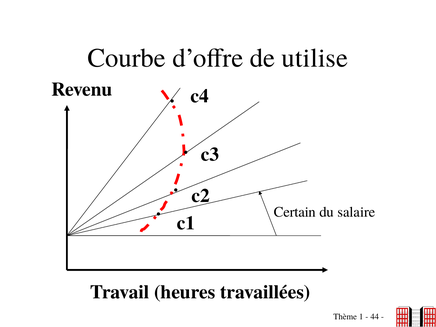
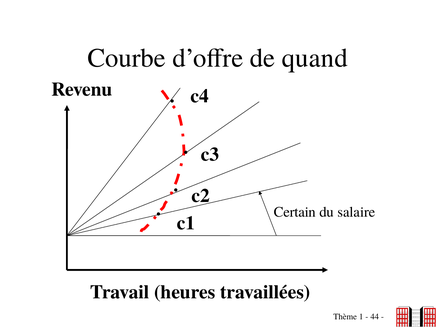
utilise: utilise -> quand
